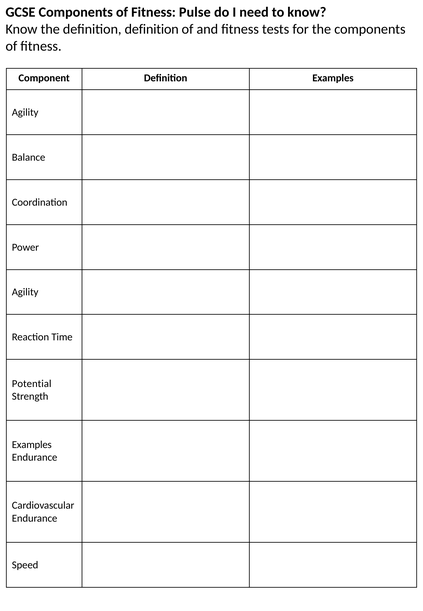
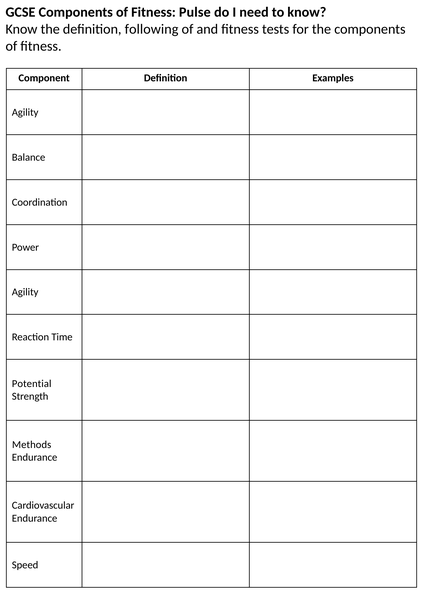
definition definition: definition -> following
Examples at (32, 445): Examples -> Methods
